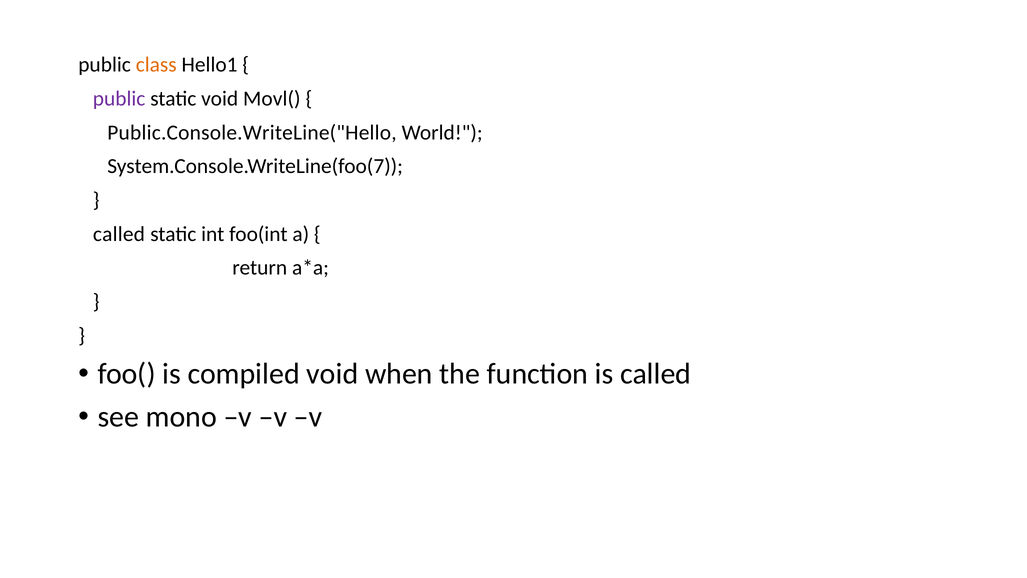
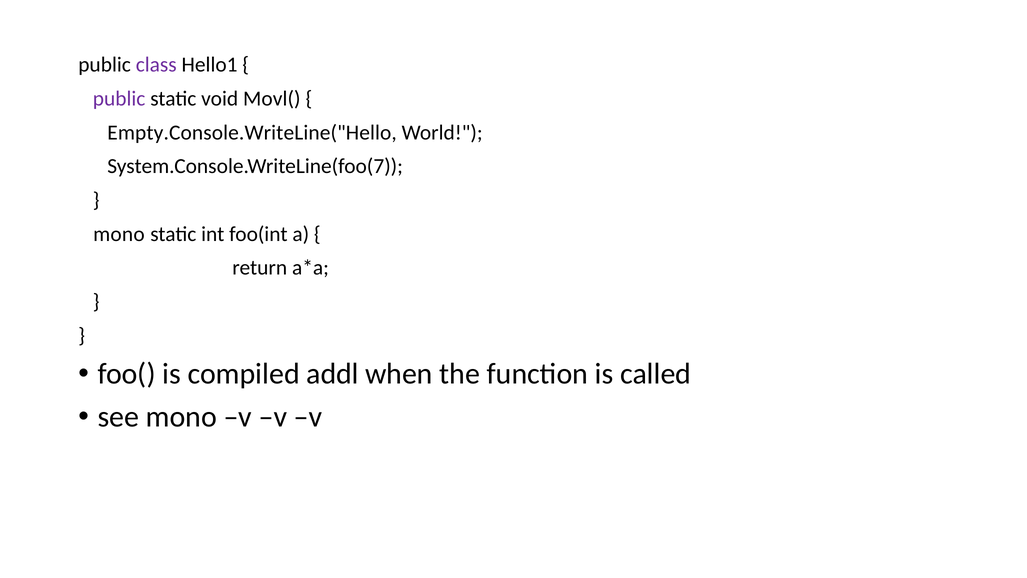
class colour: orange -> purple
Public.Console.WriteLine("Hello: Public.Console.WriteLine("Hello -> Empty.Console.WriteLine("Hello
called at (119, 234): called -> mono
compiled void: void -> addl
